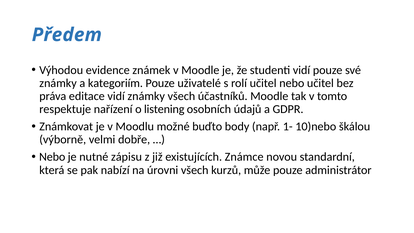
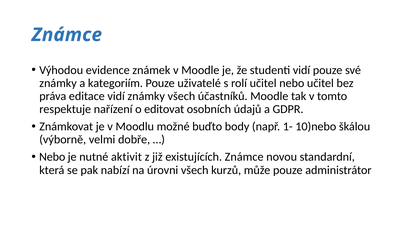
Předem at (67, 35): Předem -> Známce
listening: listening -> editovat
zápisu: zápisu -> aktivit
